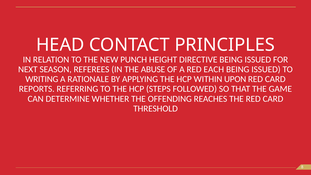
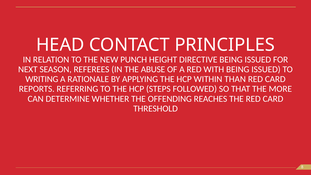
EACH: EACH -> WITH
UPON: UPON -> THAN
GAME: GAME -> MORE
